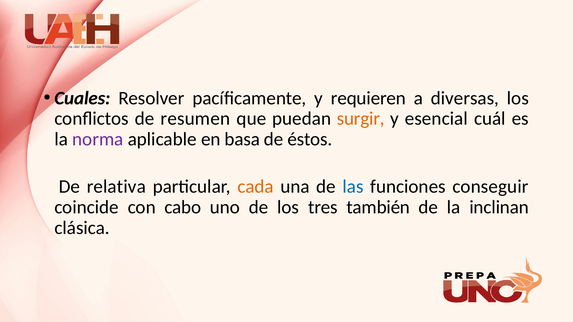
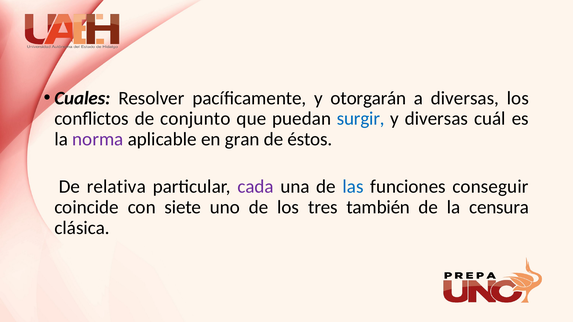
requieren: requieren -> otorgarán
resumen: resumen -> conjunto
surgir colour: orange -> blue
y esencial: esencial -> diversas
basa: basa -> gran
cada colour: orange -> purple
cabo: cabo -> siete
inclinan: inclinan -> censura
